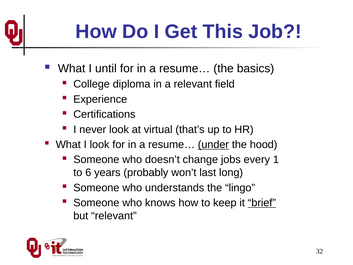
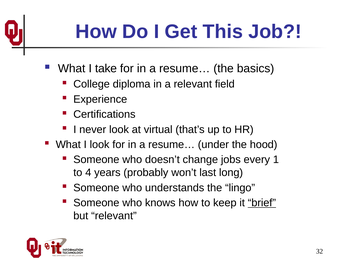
until: until -> take
under underline: present -> none
6: 6 -> 4
